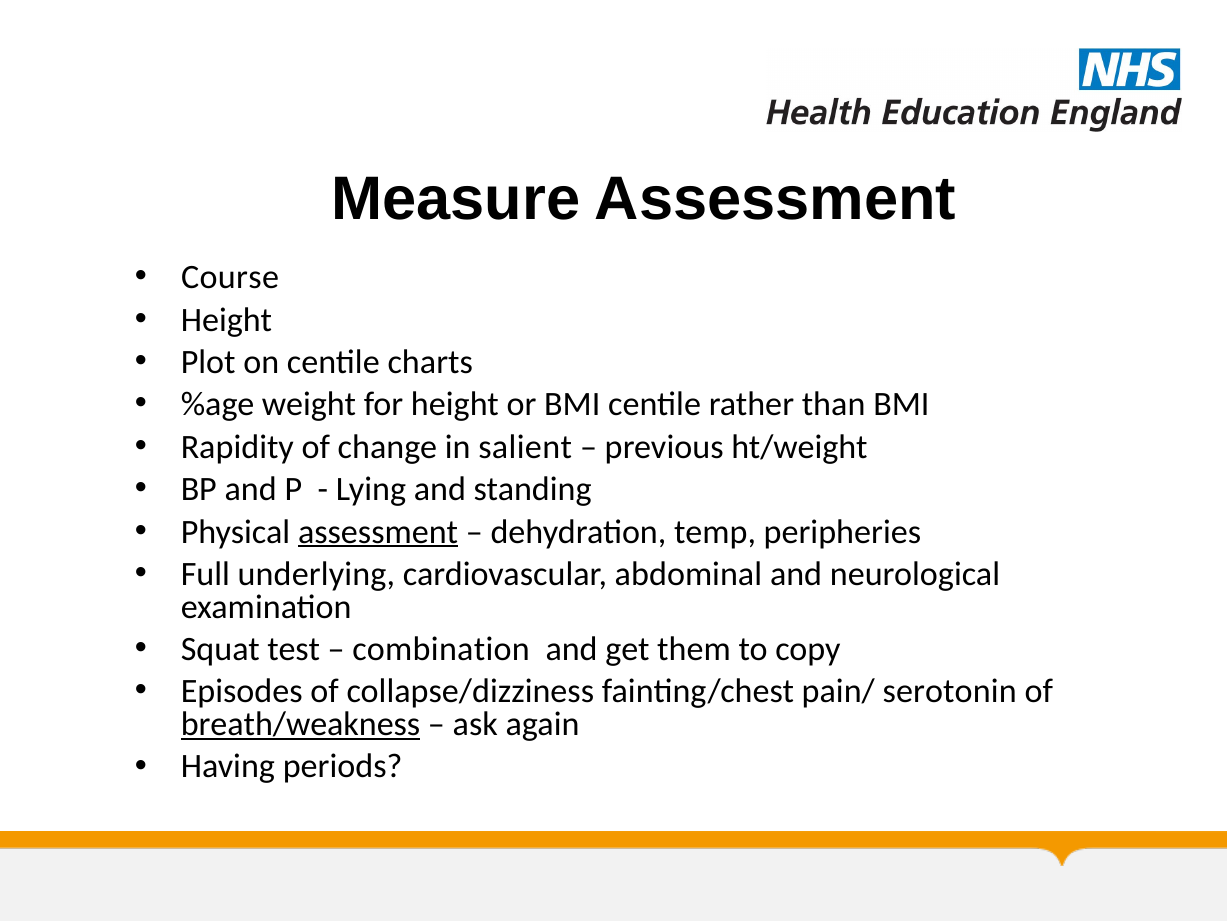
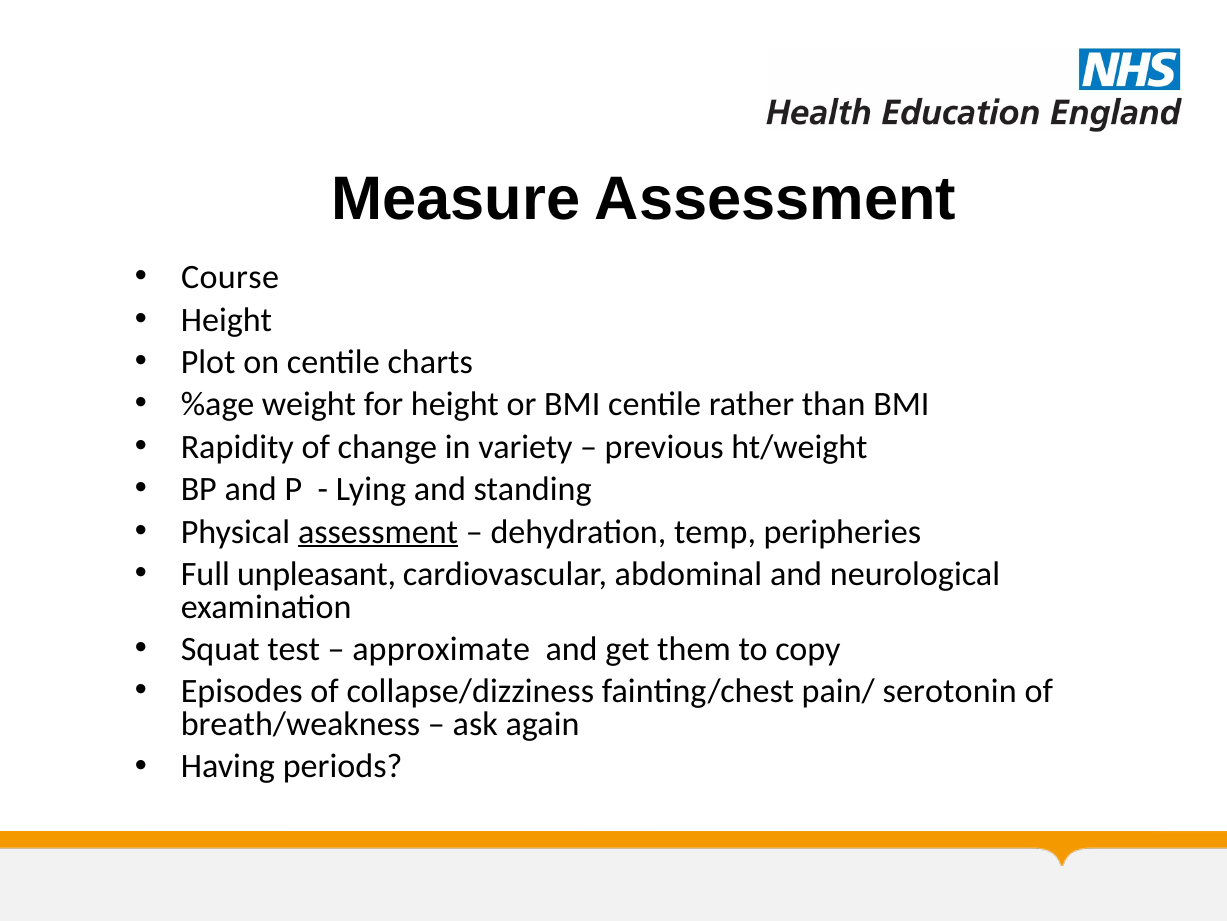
salient: salient -> variety
underlying: underlying -> unpleasant
combination: combination -> approximate
breath/weakness underline: present -> none
